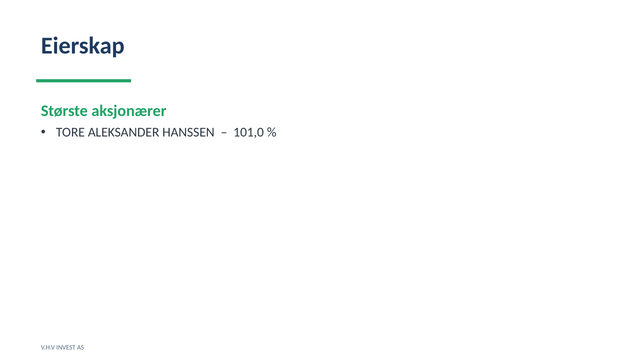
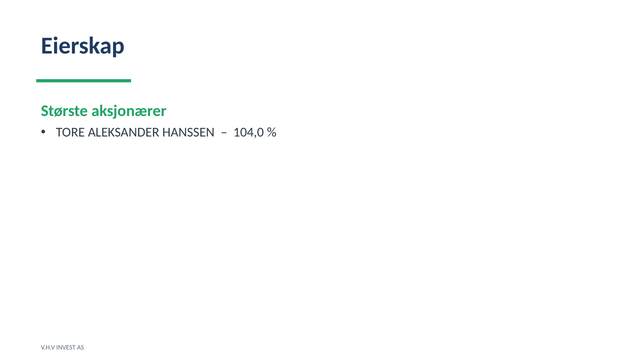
101,0: 101,0 -> 104,0
